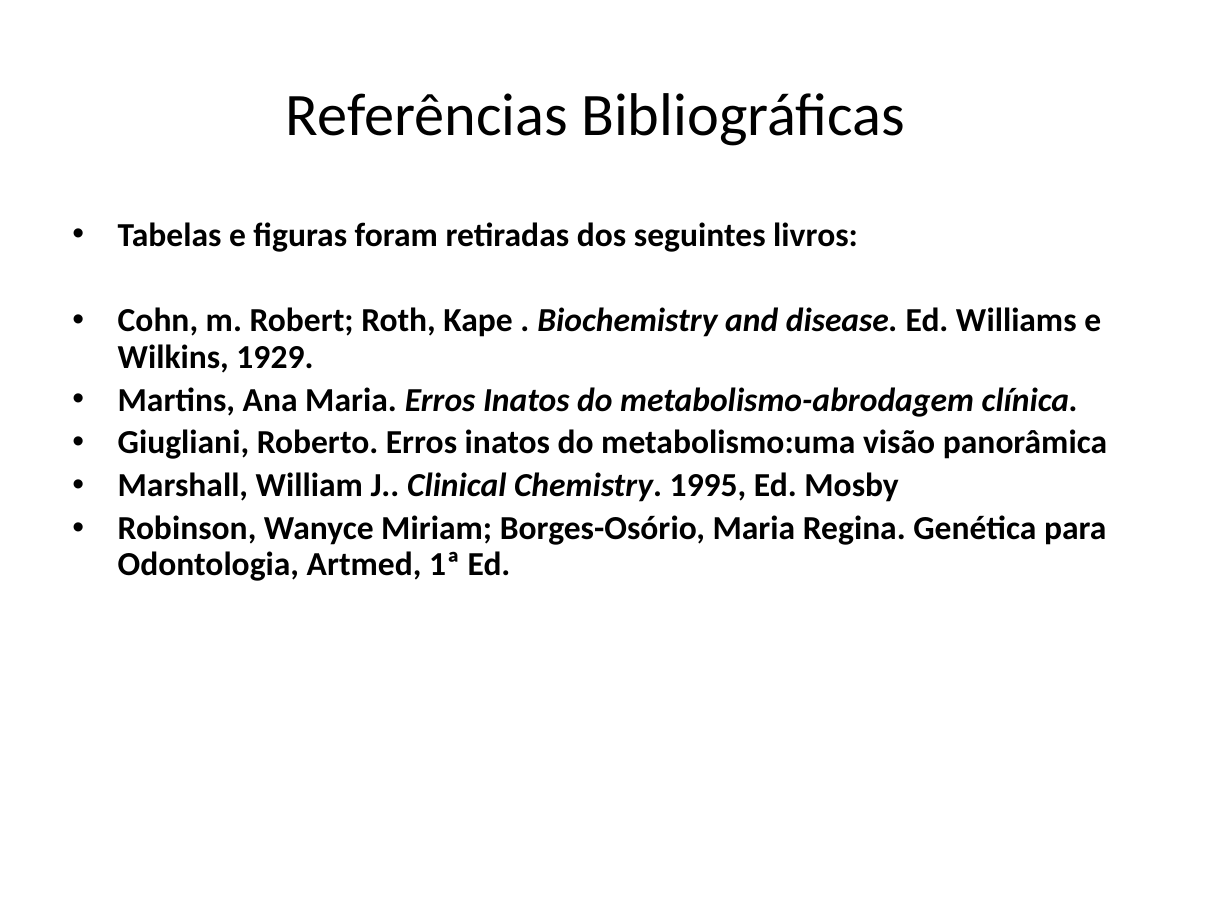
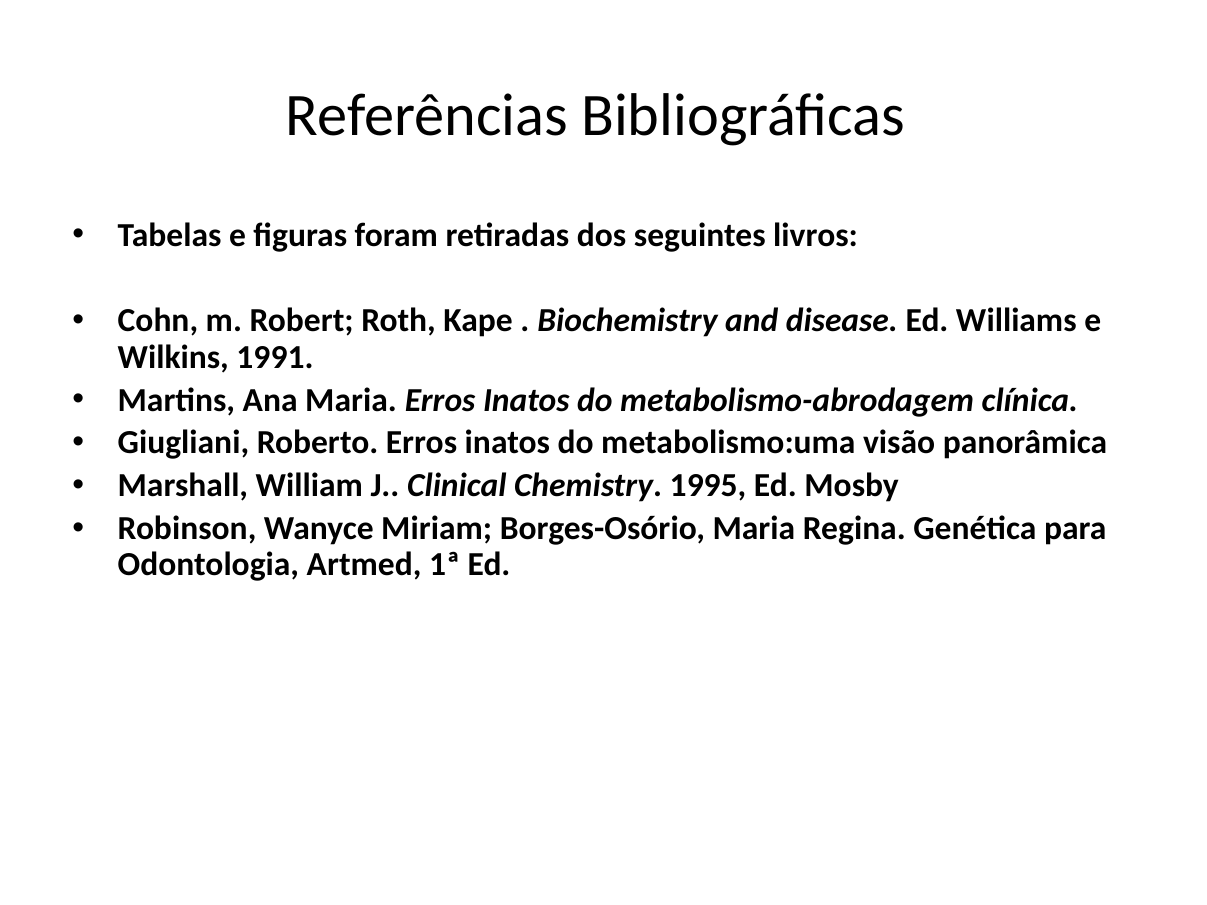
1929: 1929 -> 1991
